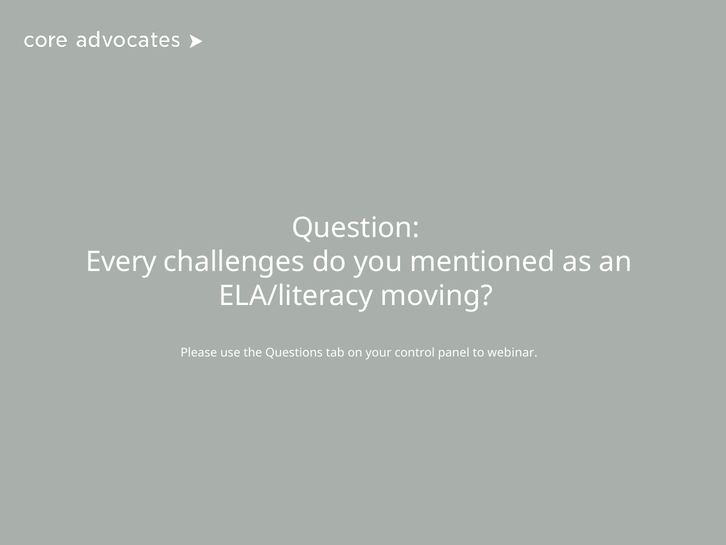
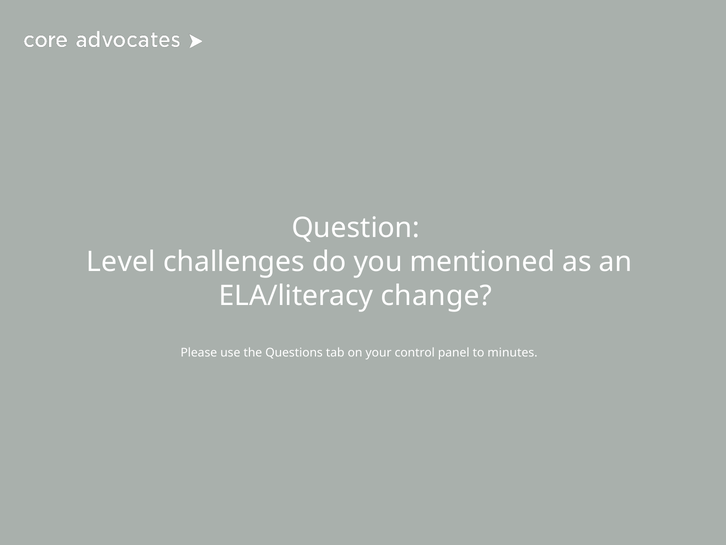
Every: Every -> Level
moving: moving -> change
webinar: webinar -> minutes
